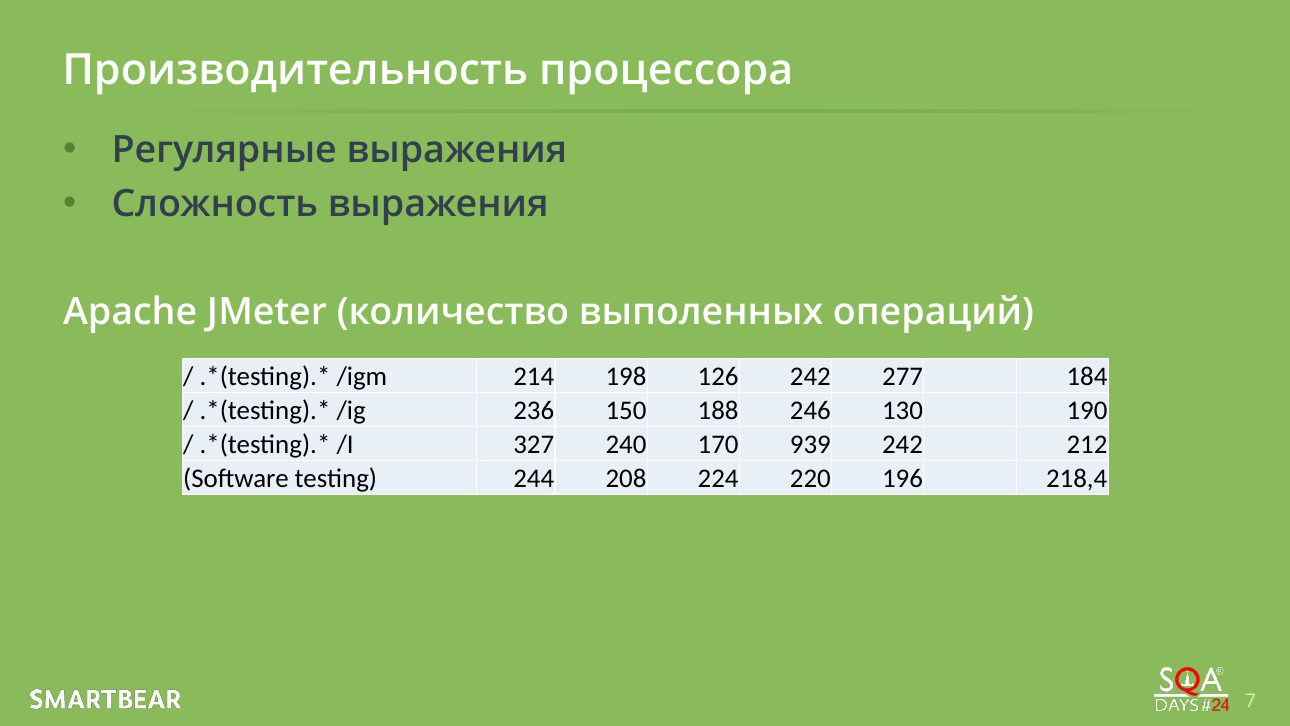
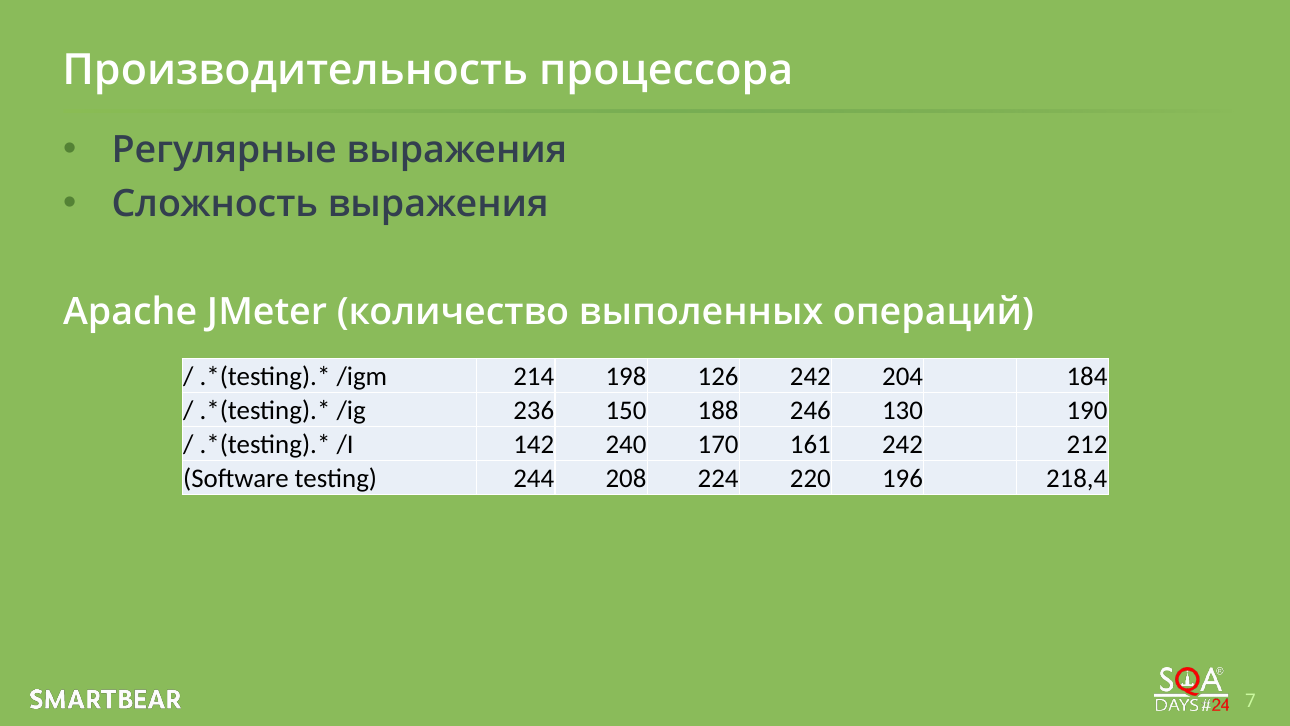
277: 277 -> 204
327: 327 -> 142
939: 939 -> 161
